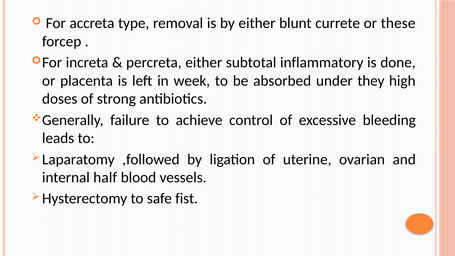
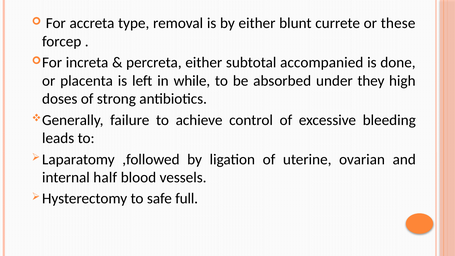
inflammatory: inflammatory -> accompanied
week: week -> while
fist: fist -> full
